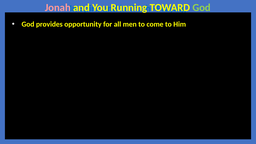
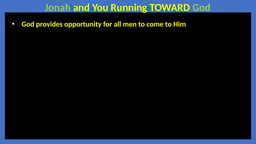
Jonah colour: pink -> light green
